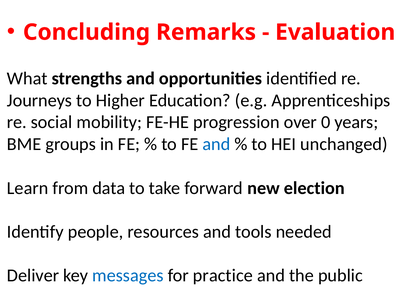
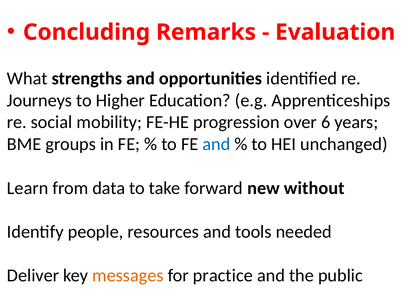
0: 0 -> 6
election: election -> without
messages colour: blue -> orange
